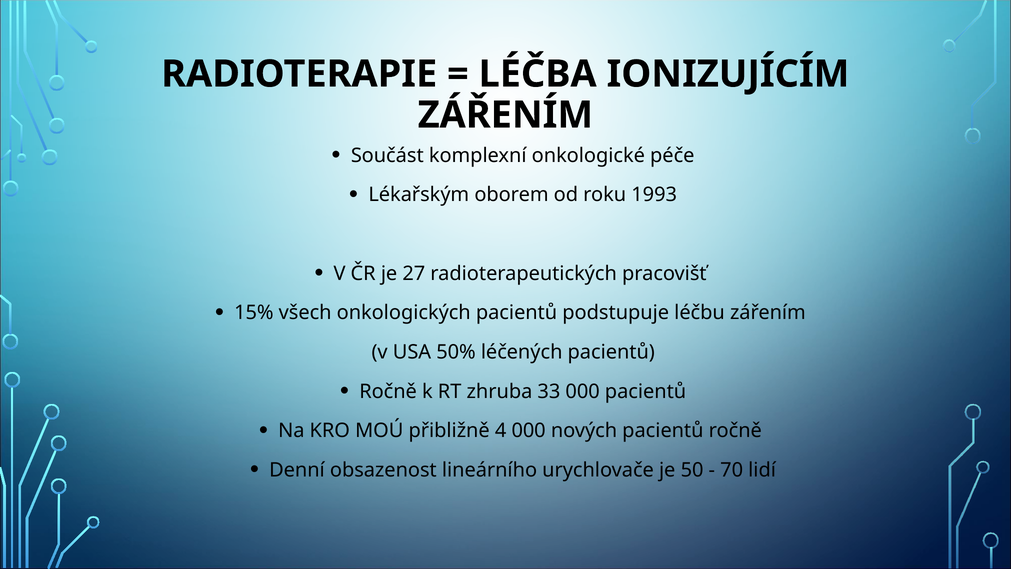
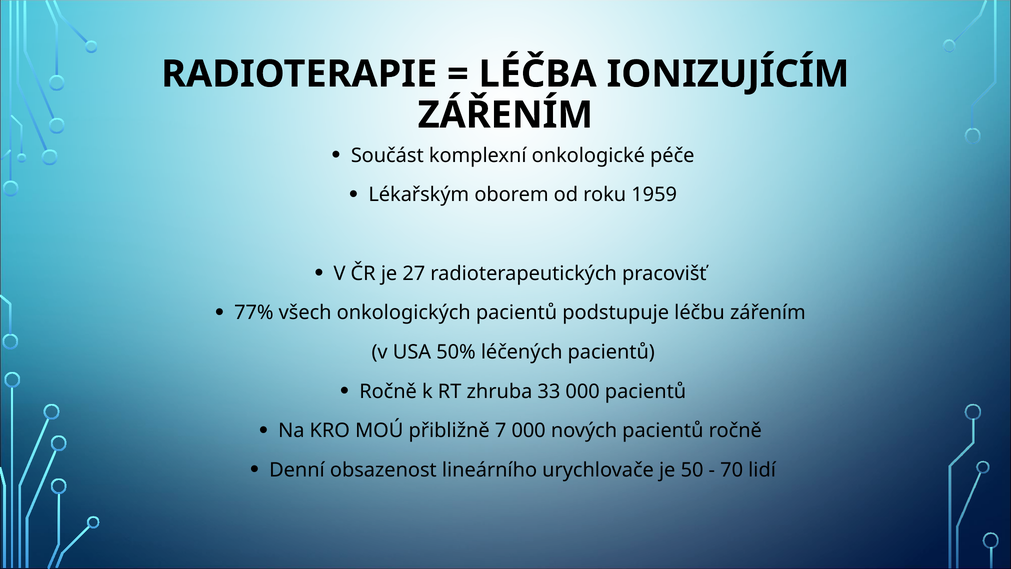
1993: 1993 -> 1959
15%: 15% -> 77%
4: 4 -> 7
